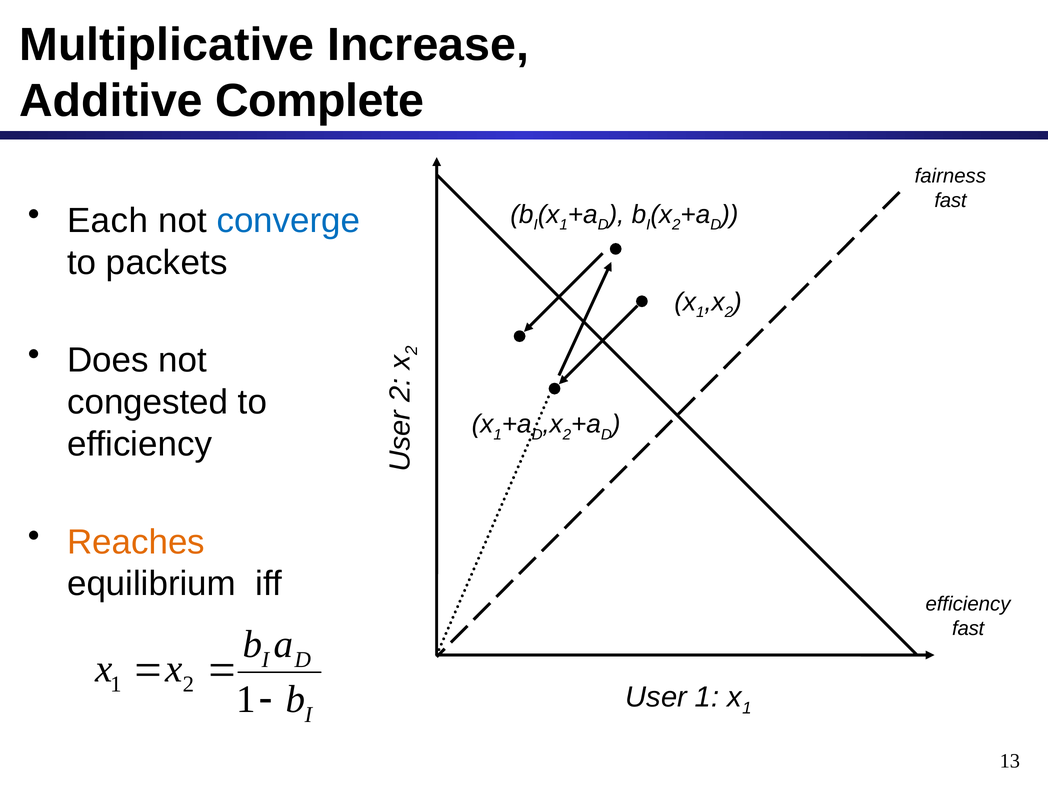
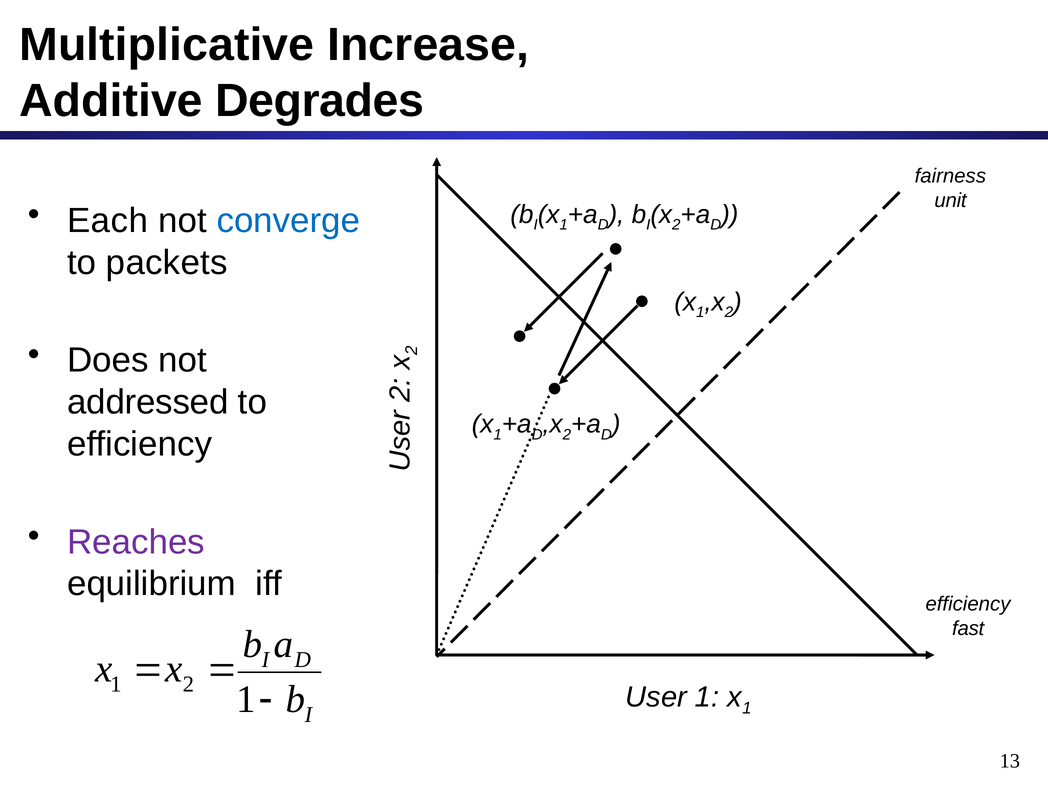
Complete: Complete -> Degrades
fast at (951, 200): fast -> unit
congested: congested -> addressed
Reaches colour: orange -> purple
